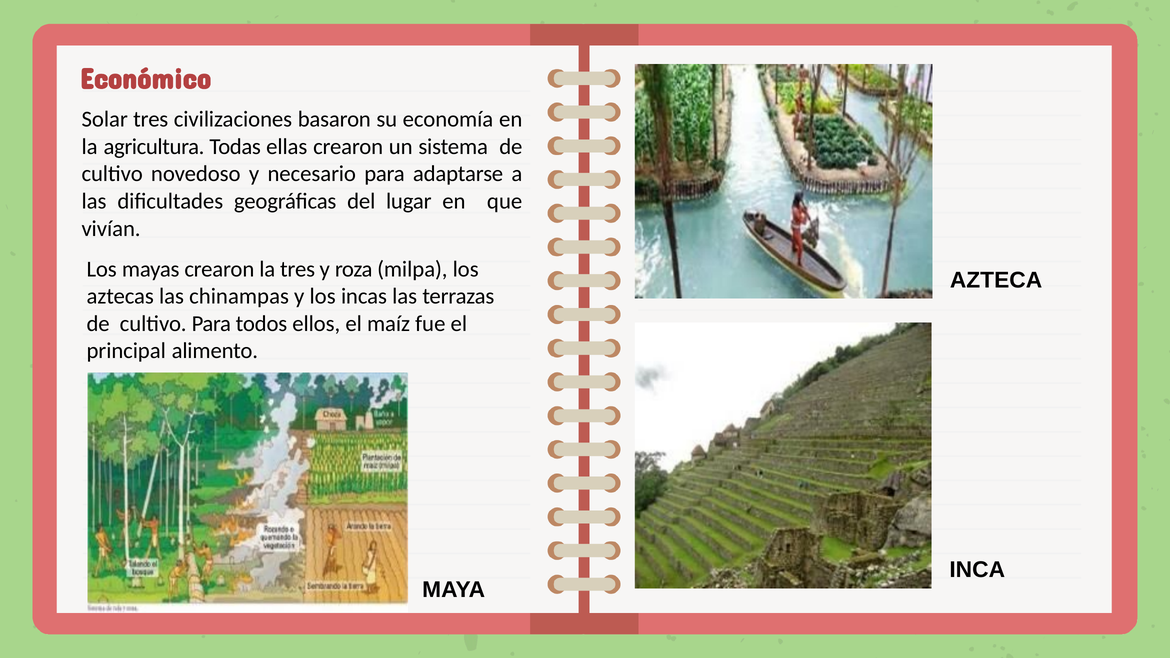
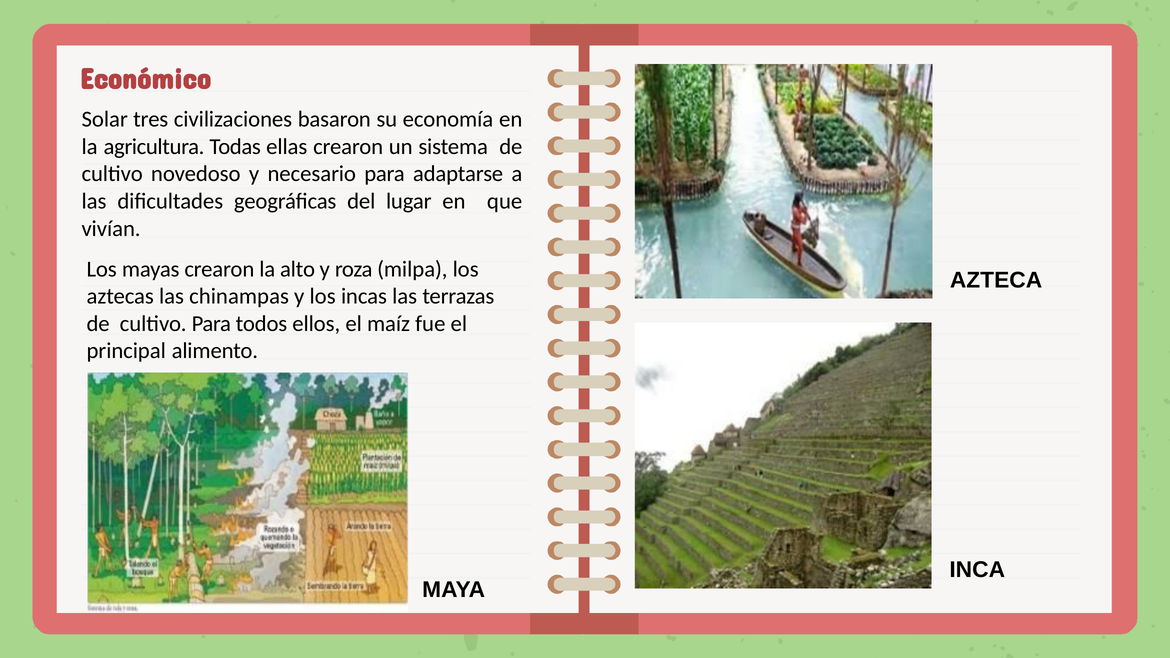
la tres: tres -> alto
